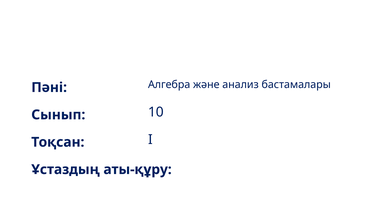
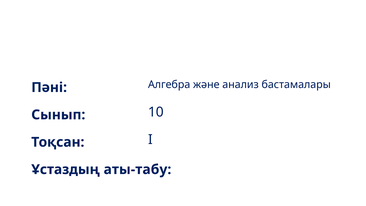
аты-құру: аты-құру -> аты-табу
